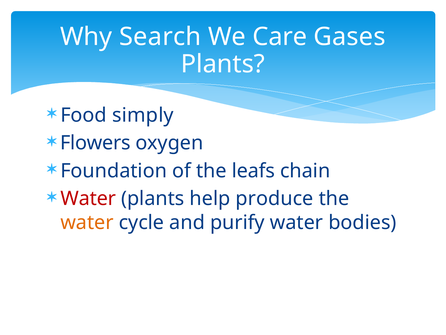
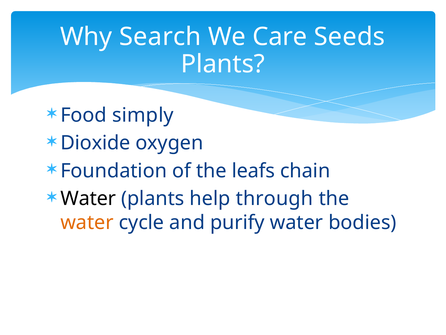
Gases: Gases -> Seeds
Flowers: Flowers -> Dioxide
Water at (88, 198) colour: red -> black
produce: produce -> through
